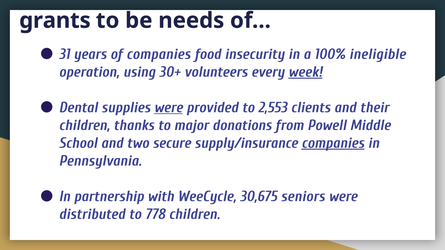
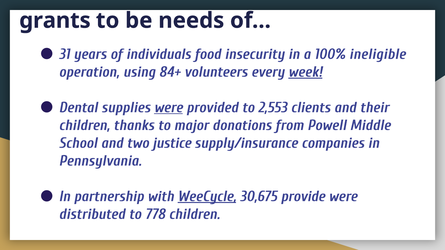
of companies: companies -> individuals
30+: 30+ -> 84+
secure: secure -> justice
companies at (333, 143) underline: present -> none
WeeCycle underline: none -> present
seniors: seniors -> provide
